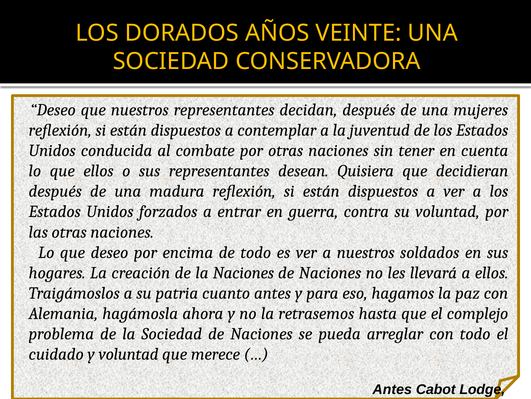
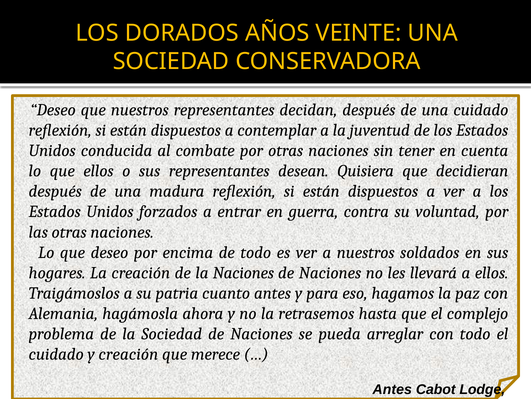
una mujeres: mujeres -> cuidado
y voluntad: voluntad -> creación
